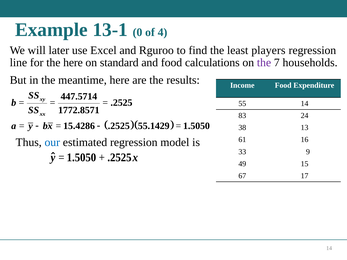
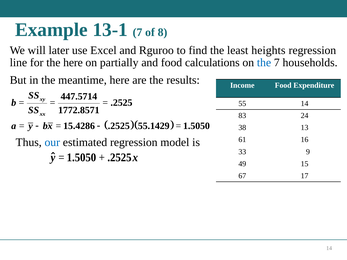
13-1 0: 0 -> 7
4: 4 -> 8
players: players -> heights
standard: standard -> partially
the at (264, 63) colour: purple -> blue
